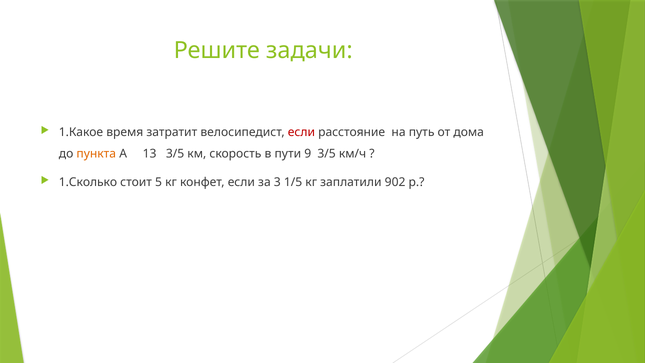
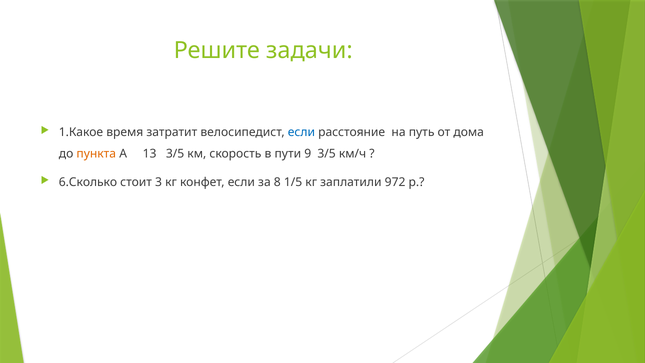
если at (301, 132) colour: red -> blue
1.Сколько: 1.Сколько -> 6.Сколько
5: 5 -> 3
3: 3 -> 8
902: 902 -> 972
